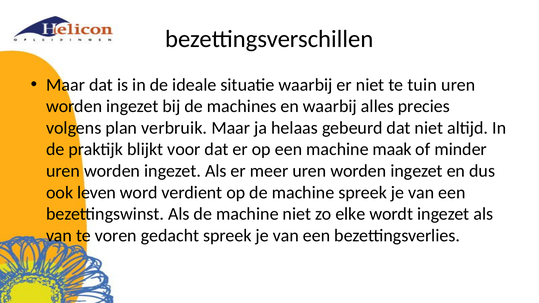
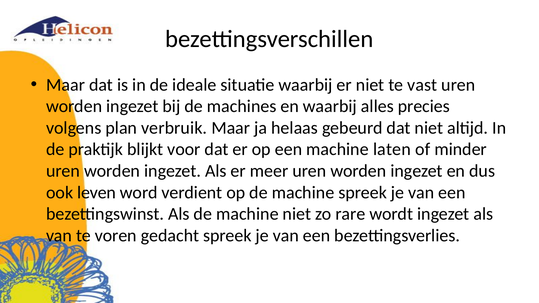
tuin: tuin -> vast
maak: maak -> laten
elke: elke -> rare
